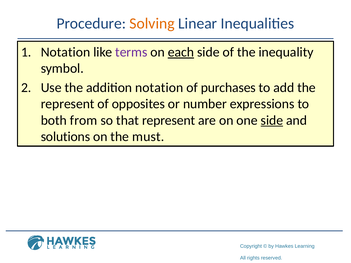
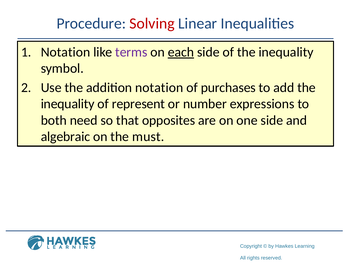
Solving colour: orange -> red
represent at (68, 104): represent -> inequality
opposites: opposites -> represent
from: from -> need
that represent: represent -> opposites
side at (272, 120) underline: present -> none
solutions: solutions -> algebraic
